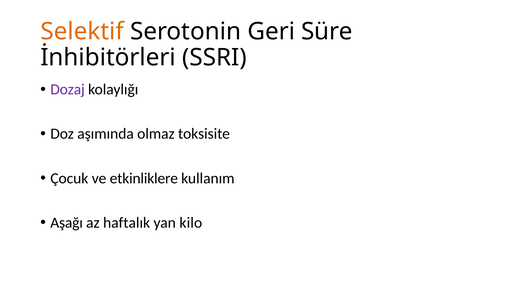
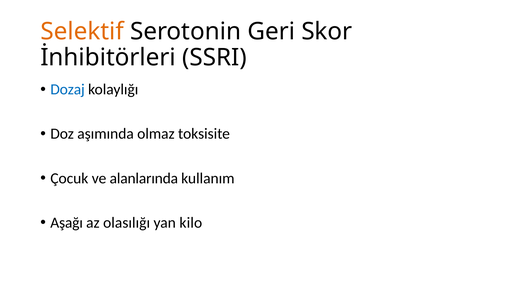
Süre: Süre -> Skor
Dozaj colour: purple -> blue
etkinliklere: etkinliklere -> alanlarında
haftalık: haftalık -> olasılığı
